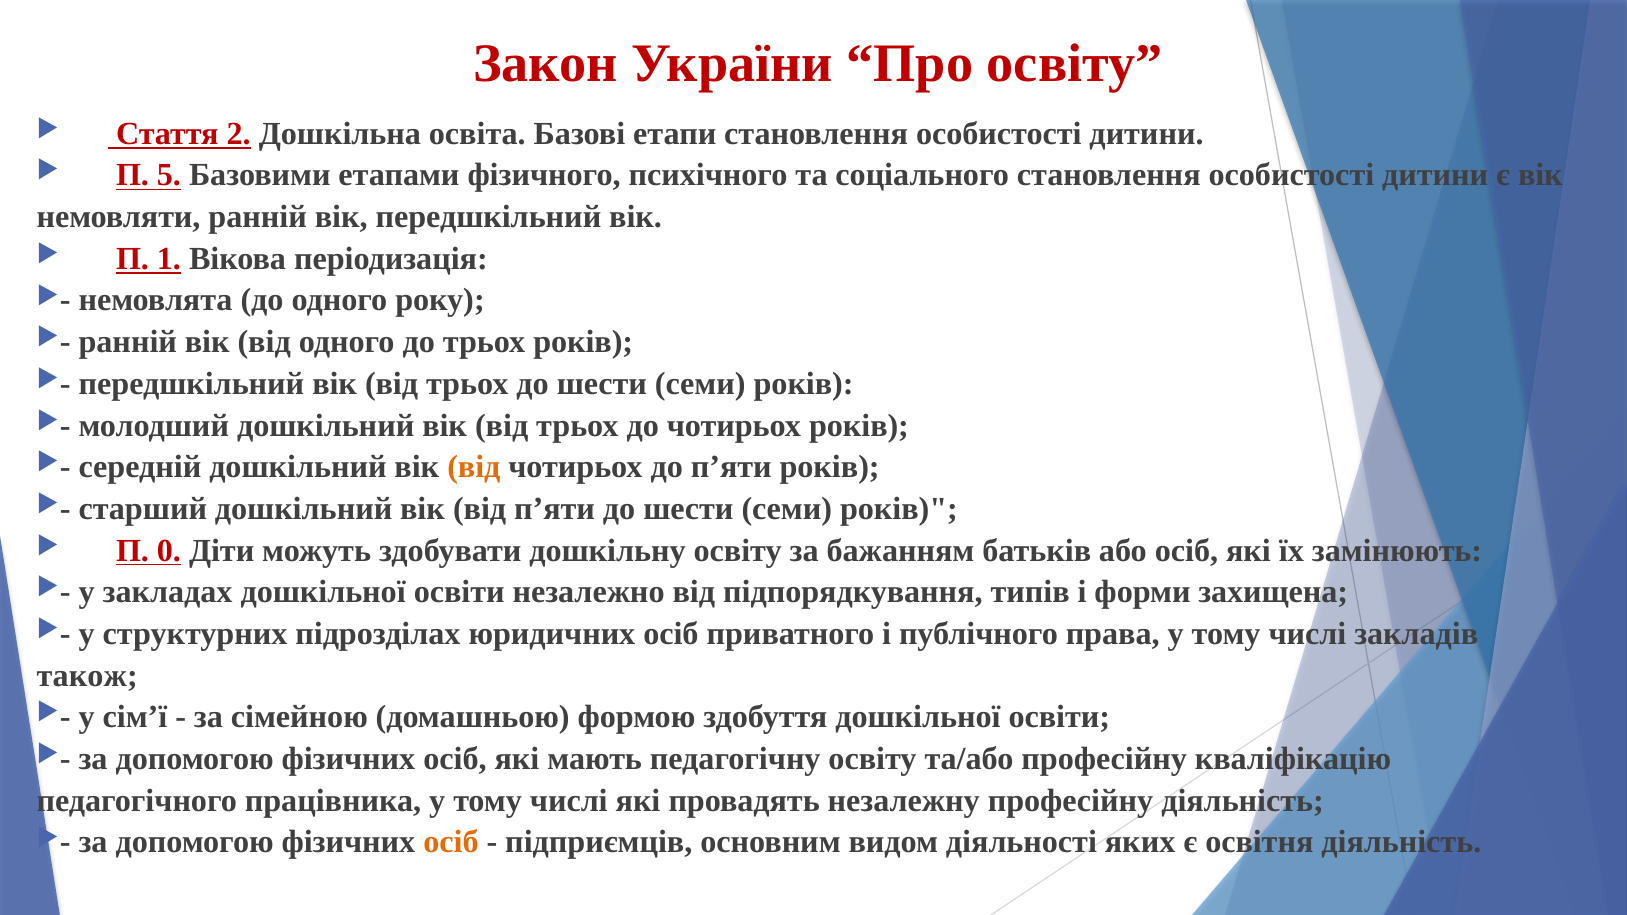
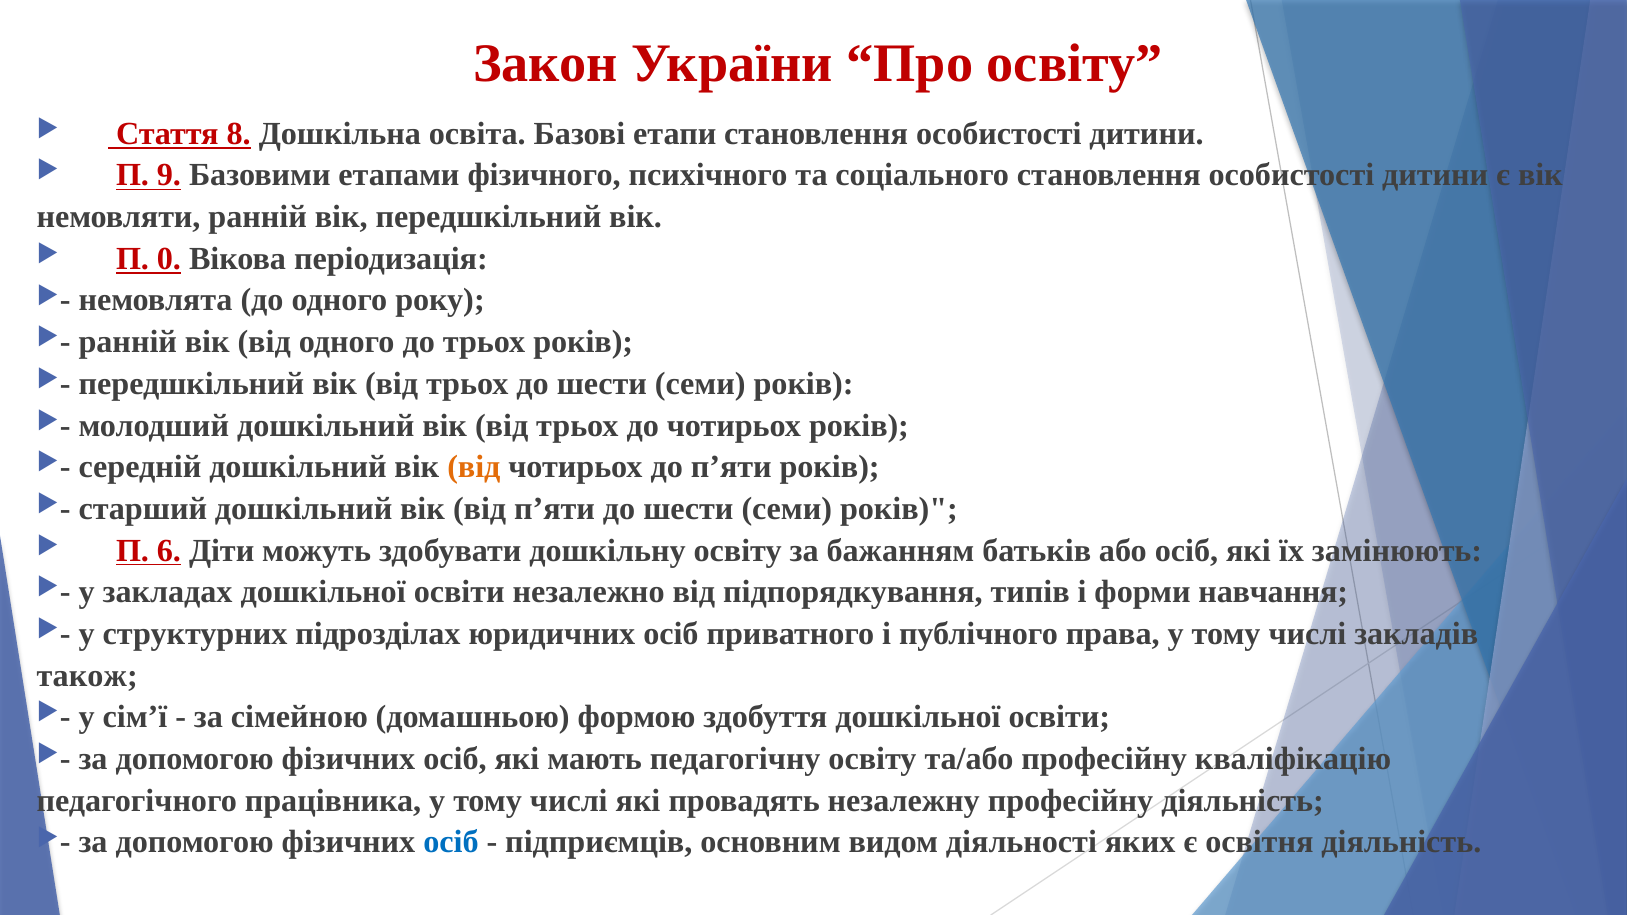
2: 2 -> 8
5: 5 -> 9
1: 1 -> 0
0: 0 -> 6
захищена: захищена -> навчання
осіб at (451, 842) colour: orange -> blue
